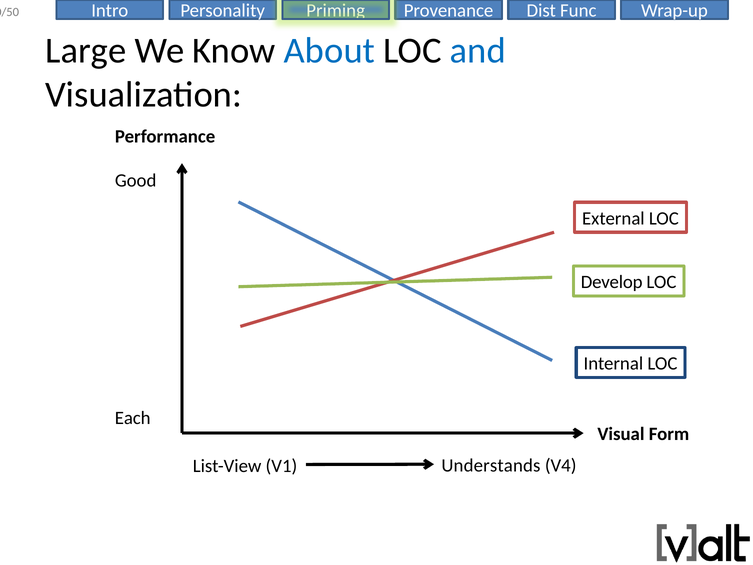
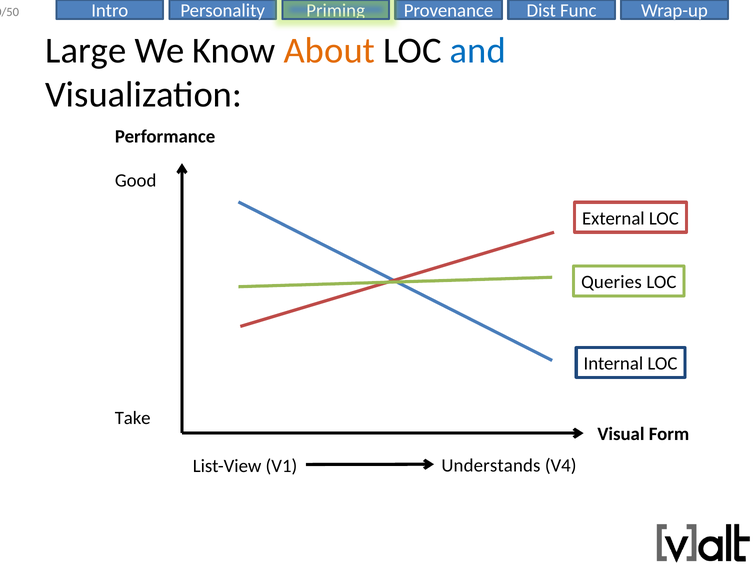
About colour: blue -> orange
Develop: Develop -> Queries
Each: Each -> Take
